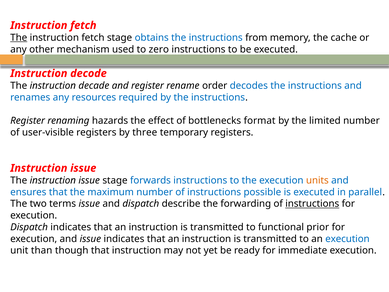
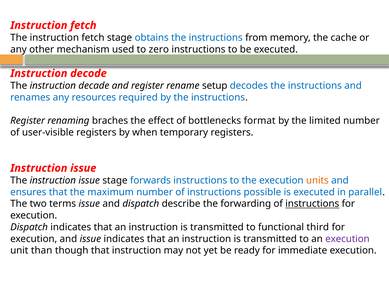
The at (19, 38) underline: present -> none
order: order -> setup
hazards: hazards -> braches
three: three -> when
prior: prior -> third
execution at (347, 239) colour: blue -> purple
